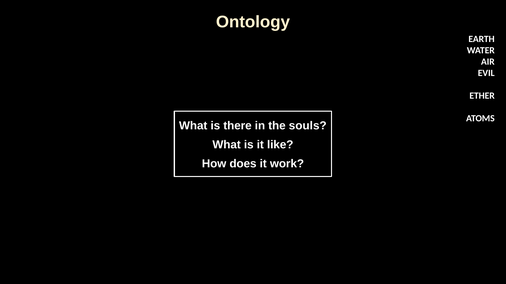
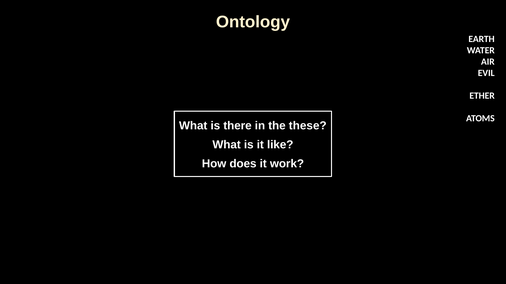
souls: souls -> these
